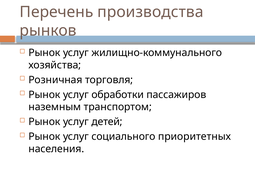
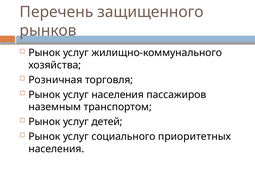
производства: производства -> защищенного
услуг обработки: обработки -> населения
